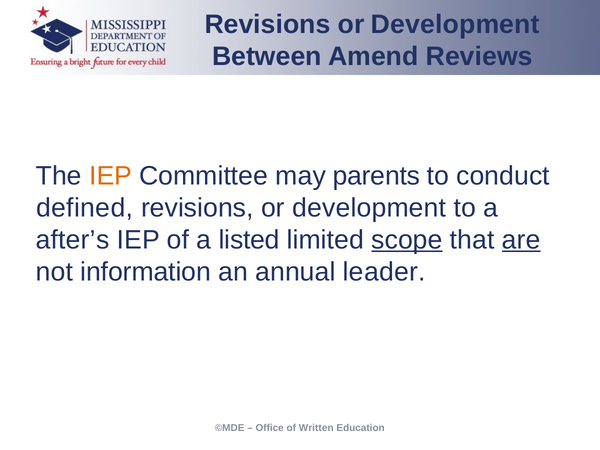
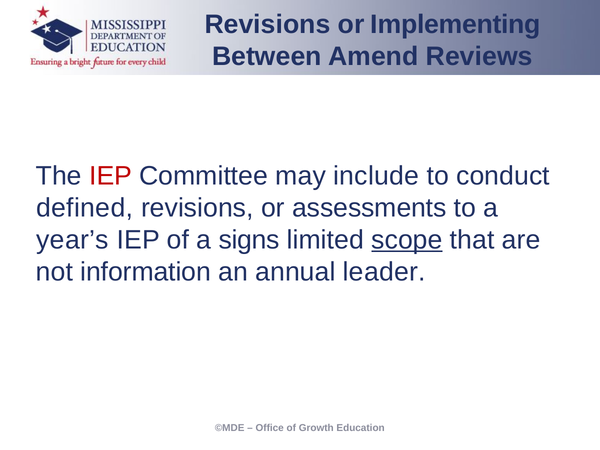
Development at (455, 24): Development -> Implementing
IEP at (111, 176) colour: orange -> red
parents: parents -> include
development at (369, 208): development -> assessments
after’s: after’s -> year’s
listed: listed -> signs
are underline: present -> none
Written: Written -> Growth
